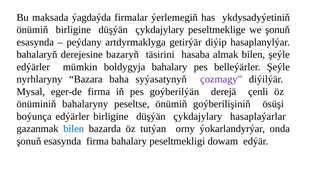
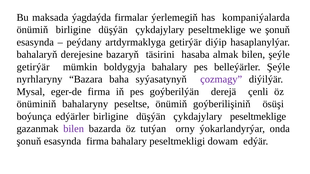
ykdysadyýetiniň: ykdysadyýetiniň -> kompaniýalarda
edýärler at (33, 67): edýärler -> getirýär
hasaplaýarlar at (258, 117): hasaplaýarlar -> peseltmeklige
bilen at (74, 129) colour: blue -> purple
